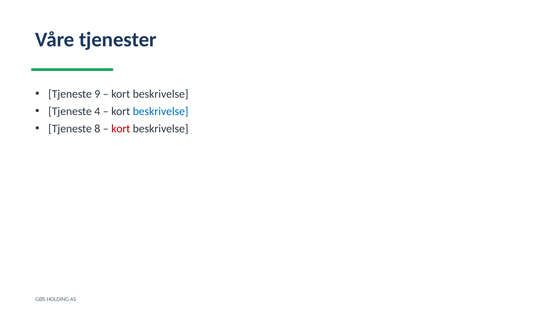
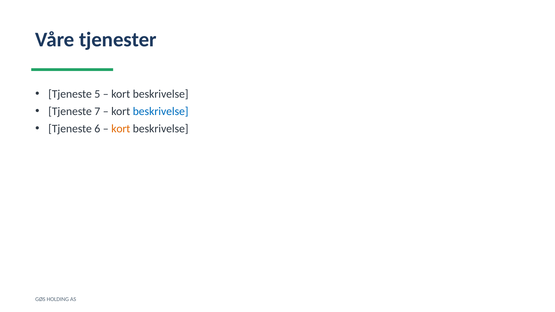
9: 9 -> 5
4: 4 -> 7
8: 8 -> 6
kort at (121, 129) colour: red -> orange
